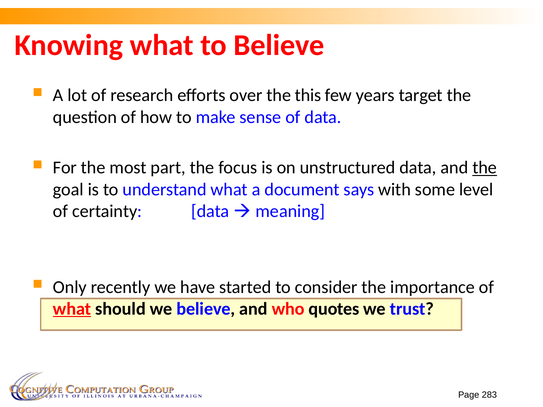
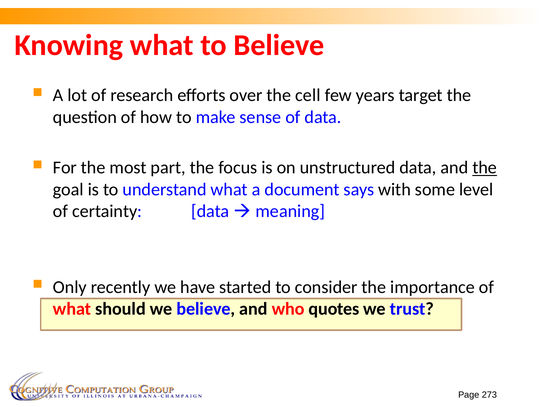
this: this -> cell
what at (72, 309) underline: present -> none
283: 283 -> 273
